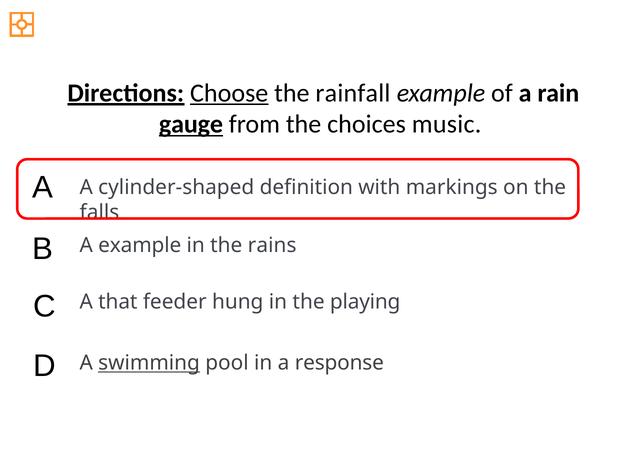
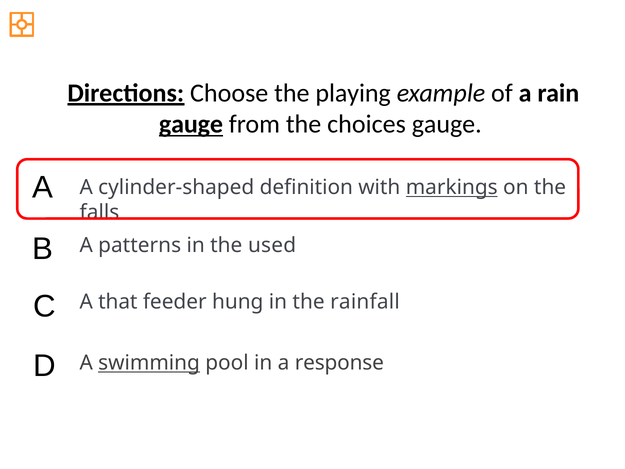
Choose underline: present -> none
rainfall: rainfall -> playing
choices music: music -> gauge
markings underline: none -> present
A example: example -> patterns
rains: rains -> used
playing: playing -> rainfall
